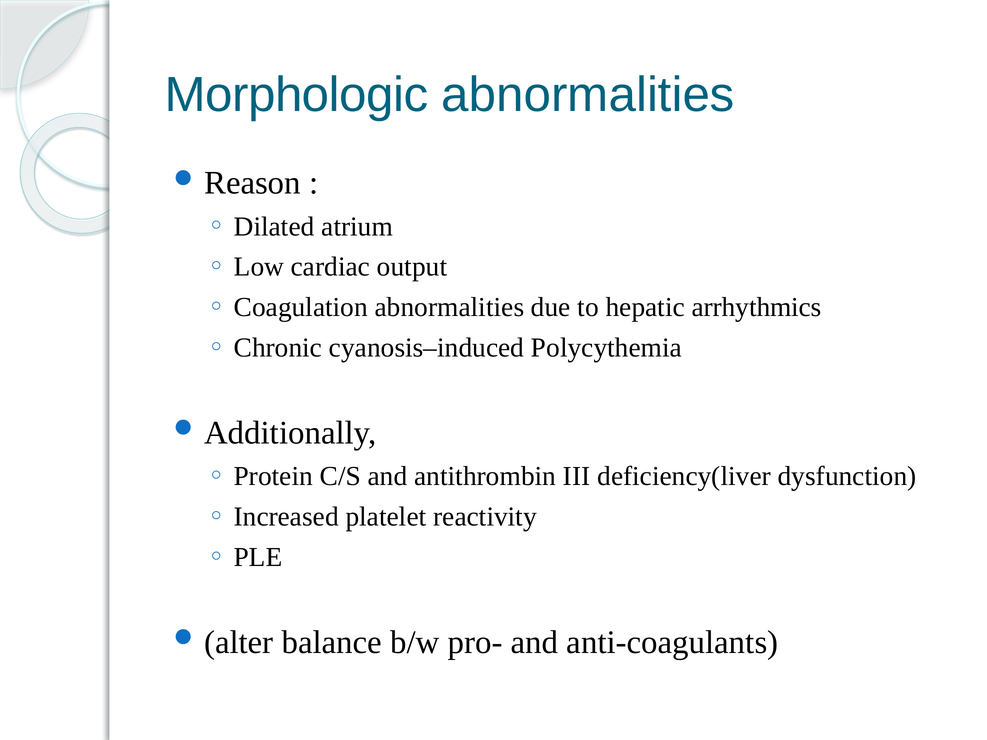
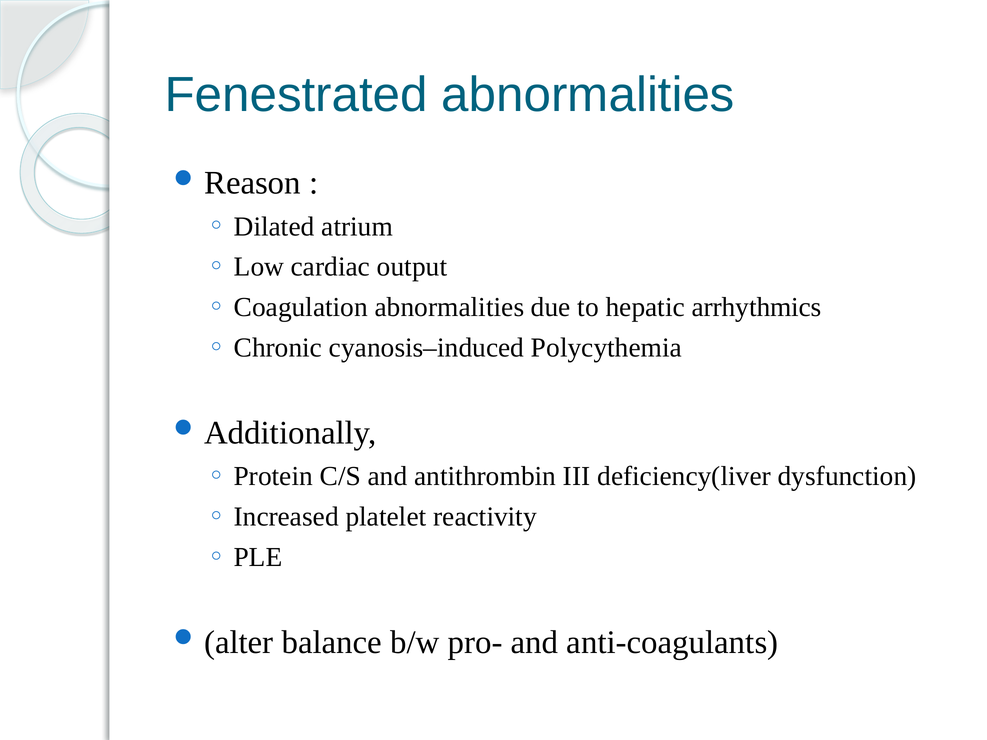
Morphologic: Morphologic -> Fenestrated
